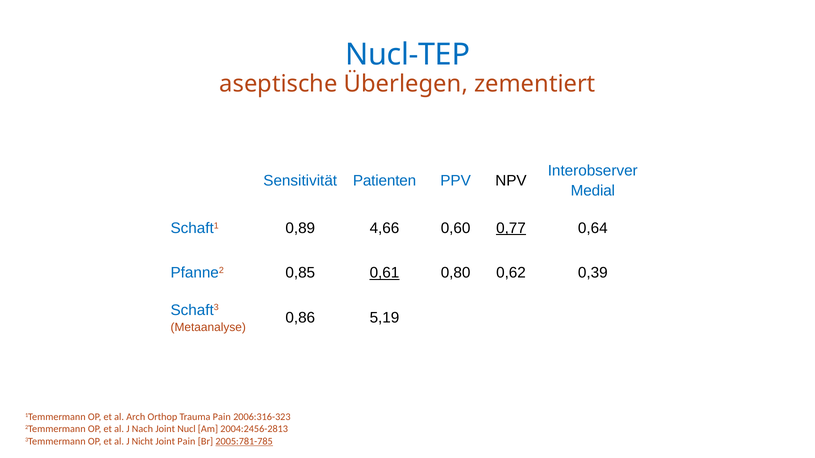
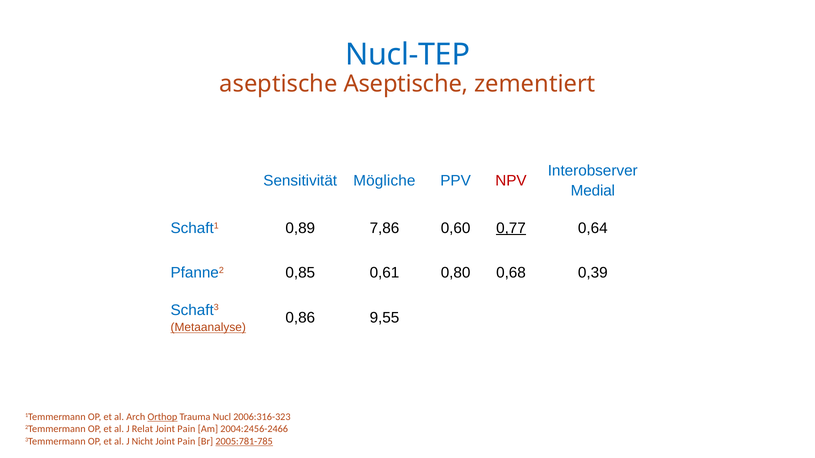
aseptische Überlegen: Überlegen -> Aseptische
Patienten: Patienten -> Mögliche
NPV colour: black -> red
4,66: 4,66 -> 7,86
0,61 underline: present -> none
0,62: 0,62 -> 0,68
5,19: 5,19 -> 9,55
Metaanalyse underline: none -> present
Orthop underline: none -> present
Trauma Pain: Pain -> Nucl
Nach: Nach -> Relat
Nucl at (186, 429): Nucl -> Pain
2004:2456-2813: 2004:2456-2813 -> 2004:2456-2466
